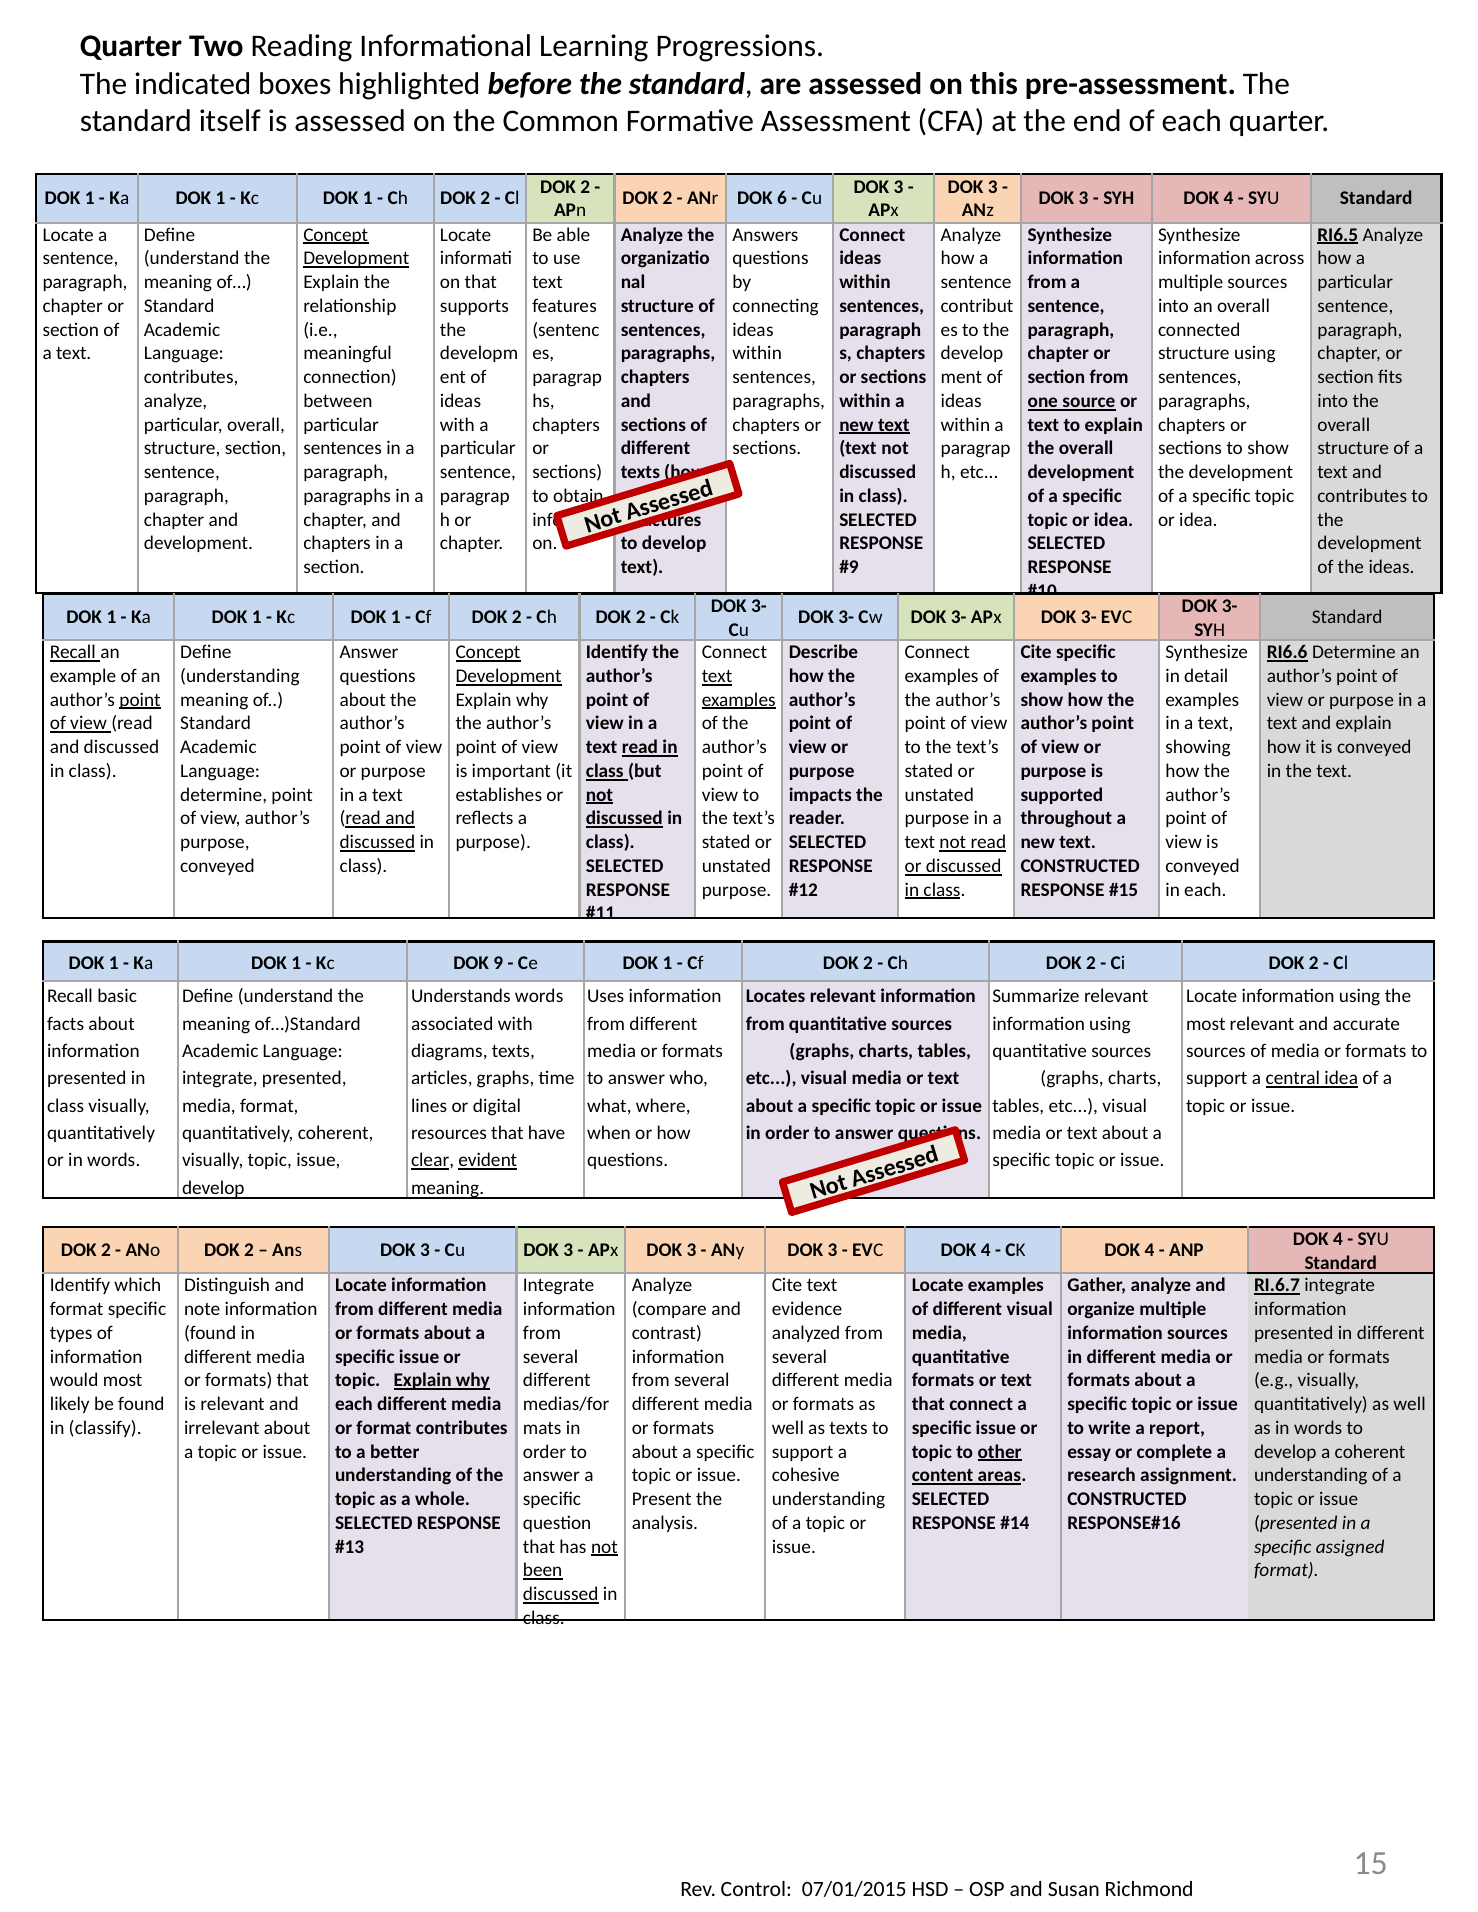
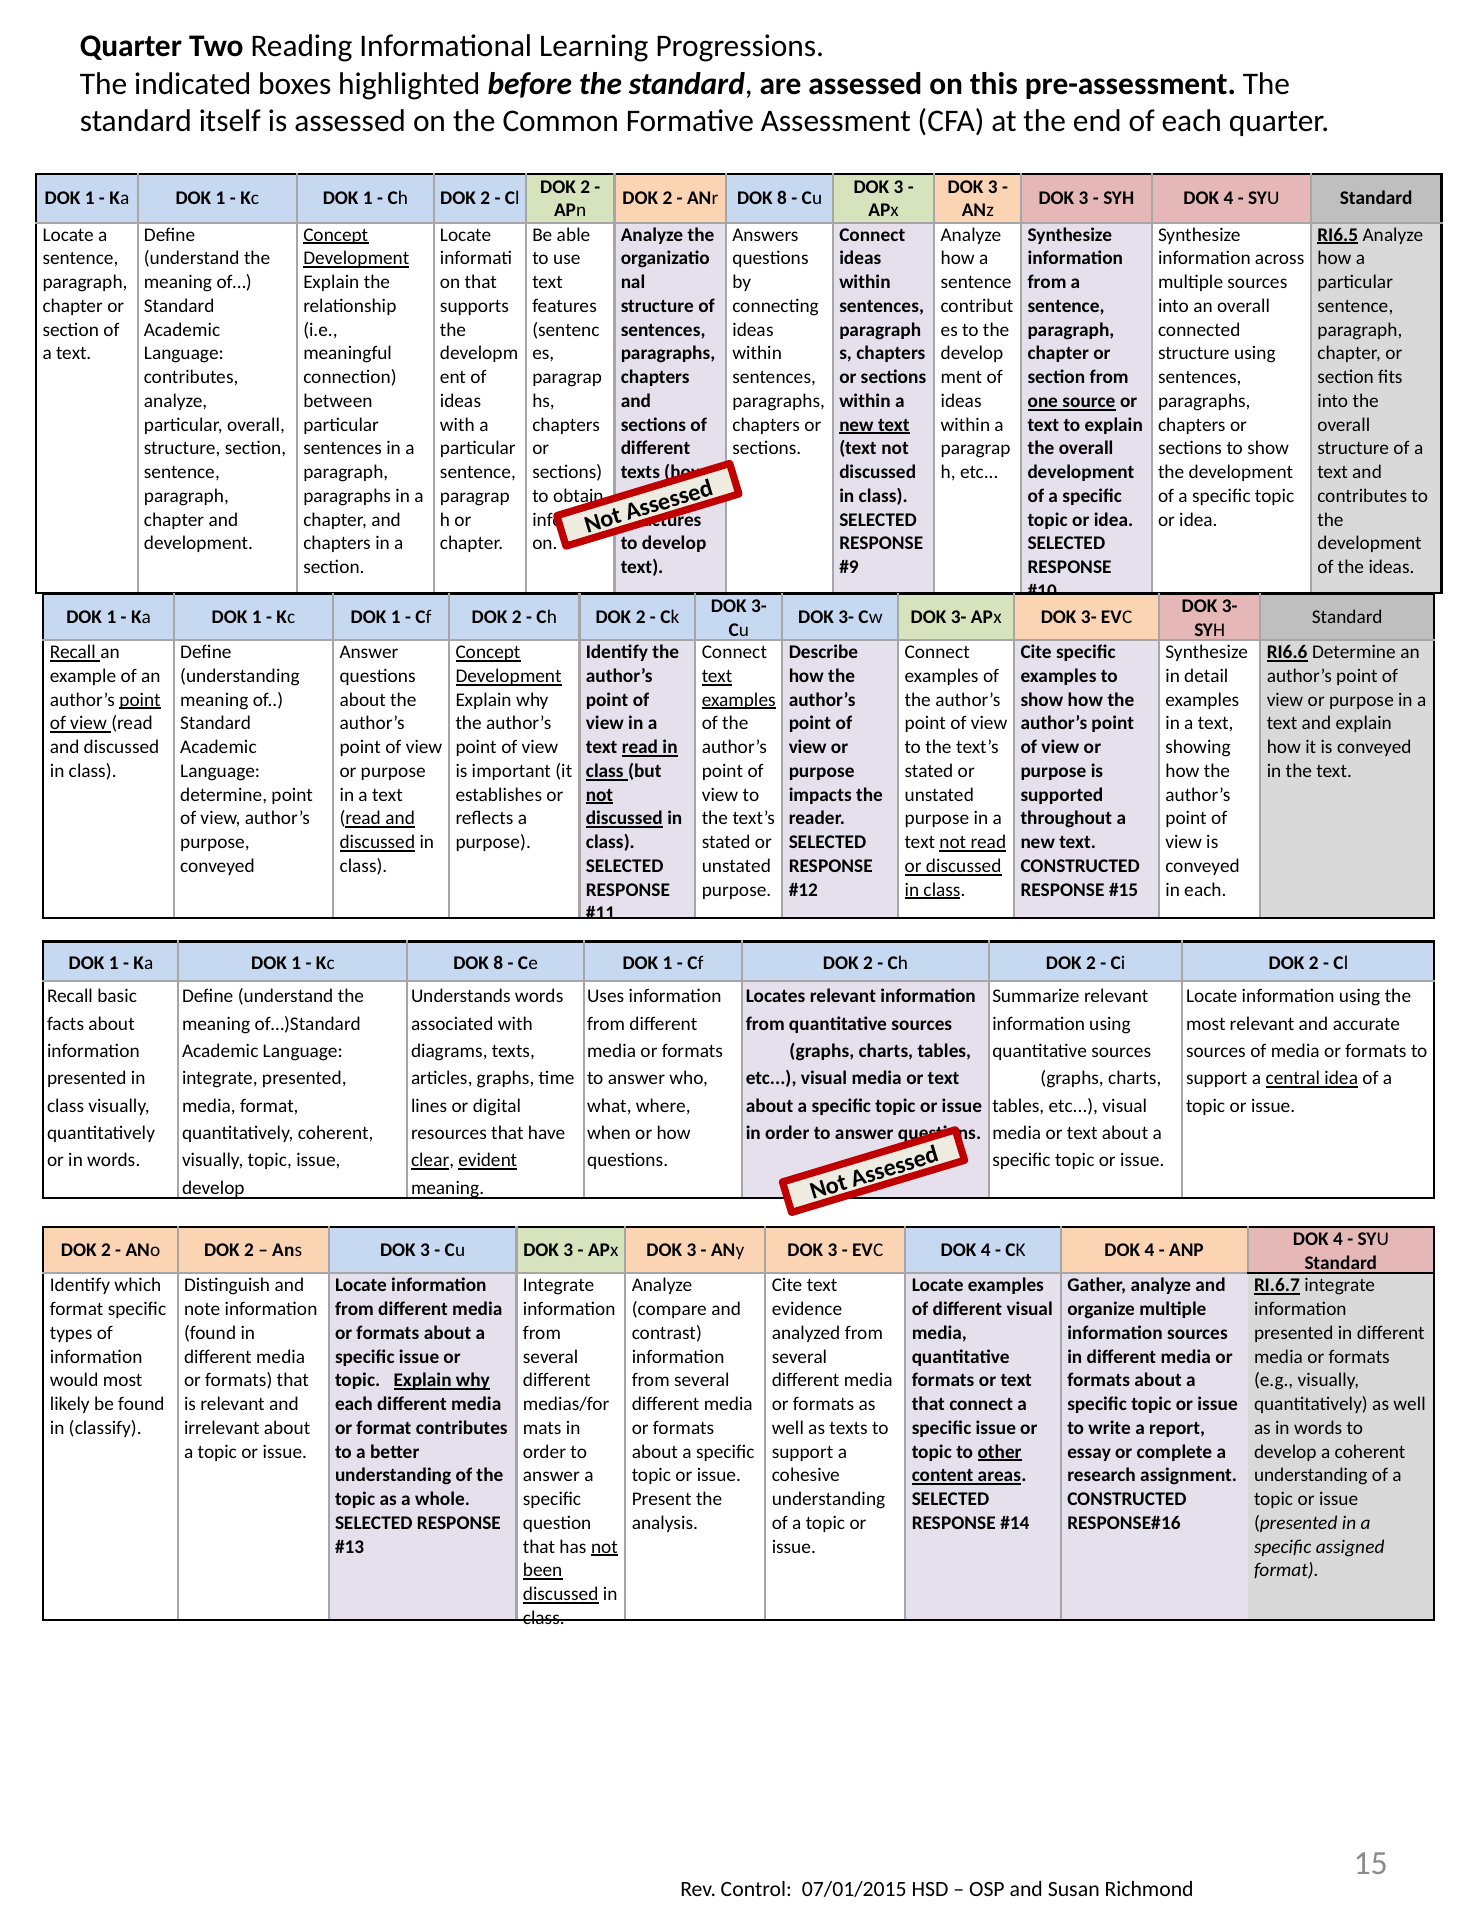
ANr DOK 6: 6 -> 8
Kc DOK 9: 9 -> 8
